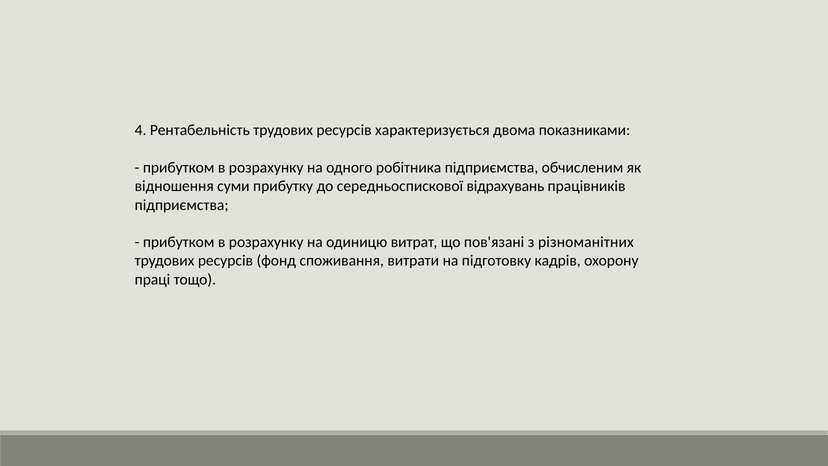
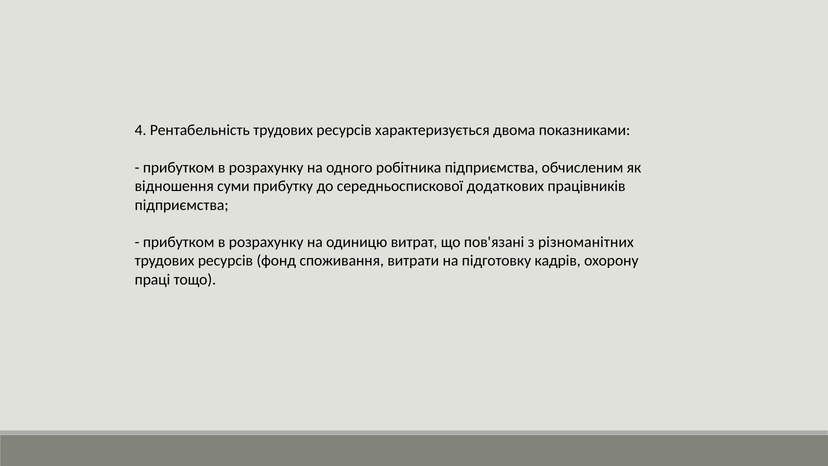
відрахувань: відрахувань -> додаткових
